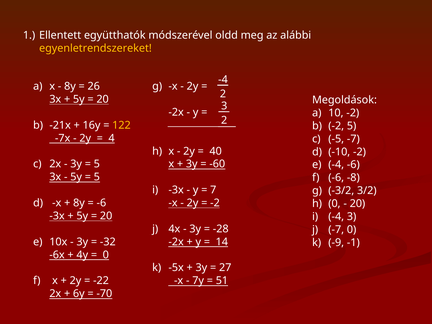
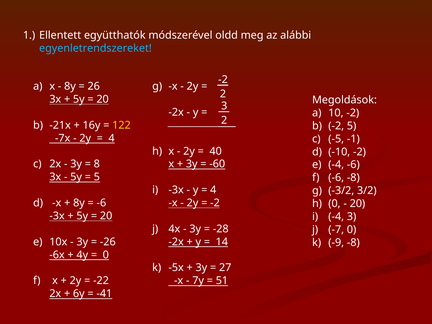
egyenletrendszereket colour: yellow -> light blue
-4 at (223, 79): -4 -> -2
-5 -7: -7 -> -1
5 at (97, 164): 5 -> 8
7 at (213, 190): 7 -> 4
-32: -32 -> -26
-9 -1: -1 -> -8
-70: -70 -> -41
